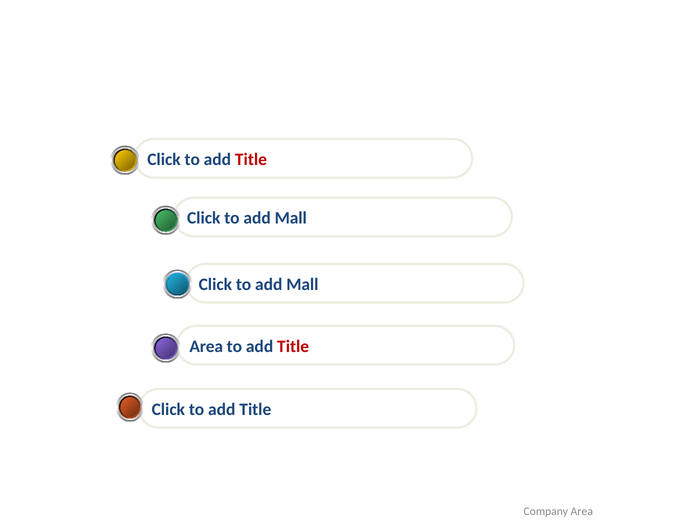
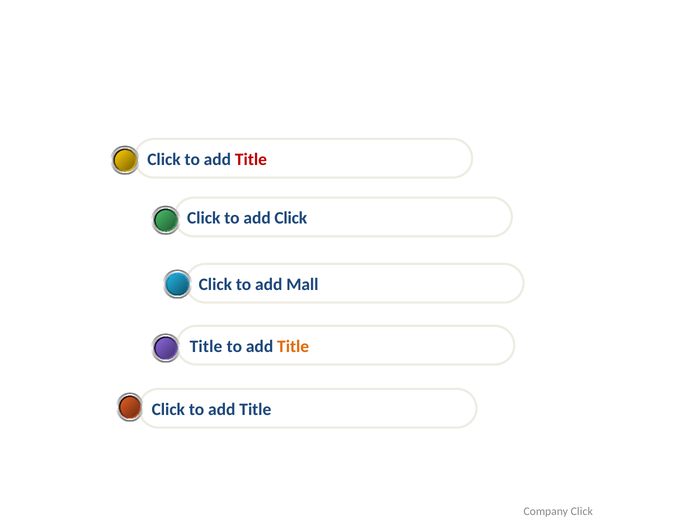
Mall at (291, 218): Mall -> Click
Area at (206, 347): Area -> Title
Title at (293, 347) colour: red -> orange
Company Area: Area -> Click
